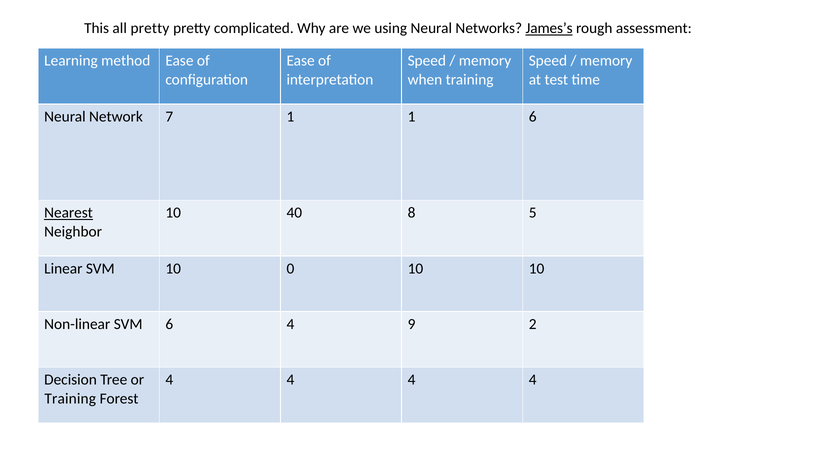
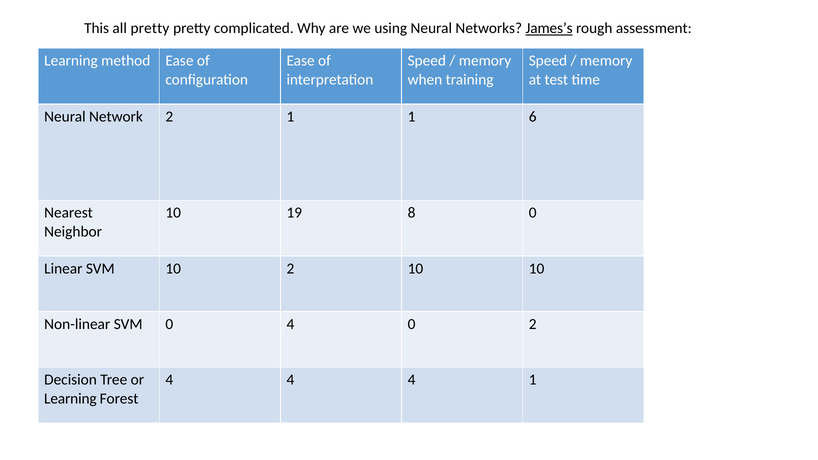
Network 7: 7 -> 2
Nearest underline: present -> none
40: 40 -> 19
8 5: 5 -> 0
10 0: 0 -> 2
SVM 6: 6 -> 0
4 9: 9 -> 0
4 4 4 4: 4 -> 1
Training at (70, 399): Training -> Learning
